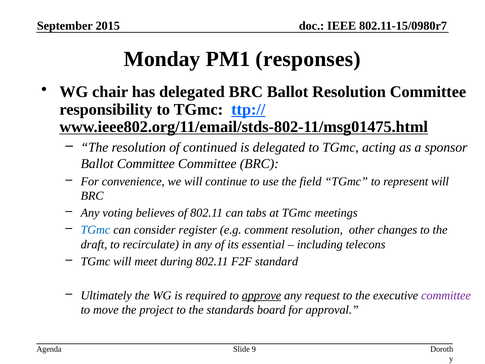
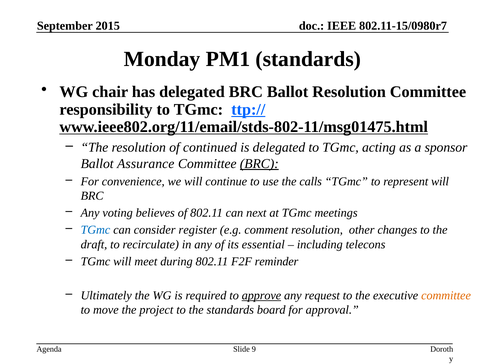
PM1 responses: responses -> standards
Ballot Committee: Committee -> Assurance
BRC at (259, 164) underline: none -> present
field: field -> calls
tabs: tabs -> next
standard: standard -> reminder
committee at (446, 295) colour: purple -> orange
